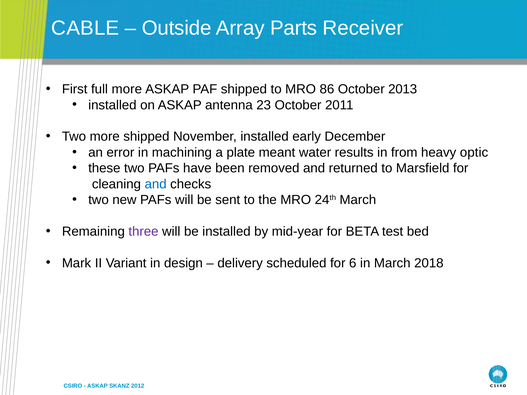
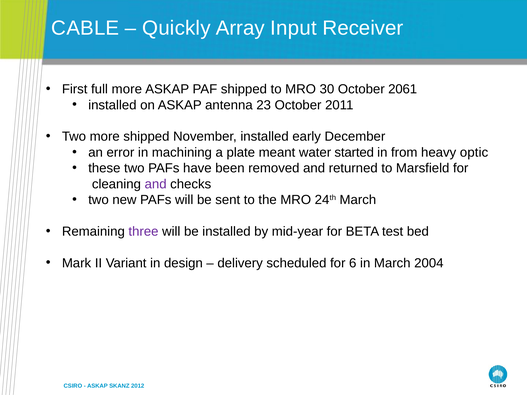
Outside: Outside -> Quickly
Parts: Parts -> Input
86: 86 -> 30
2013: 2013 -> 2061
results: results -> started
and at (156, 184) colour: blue -> purple
2018: 2018 -> 2004
